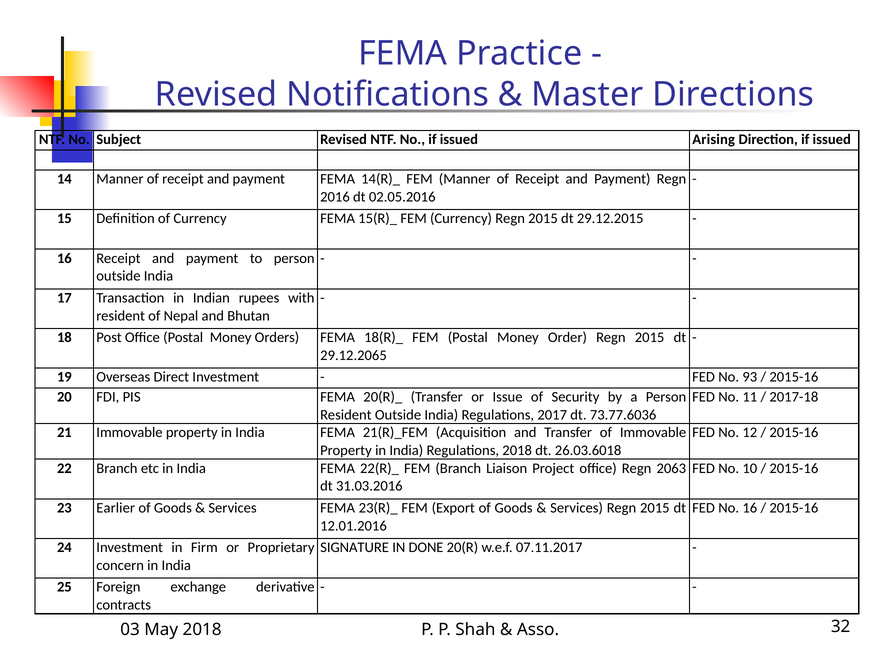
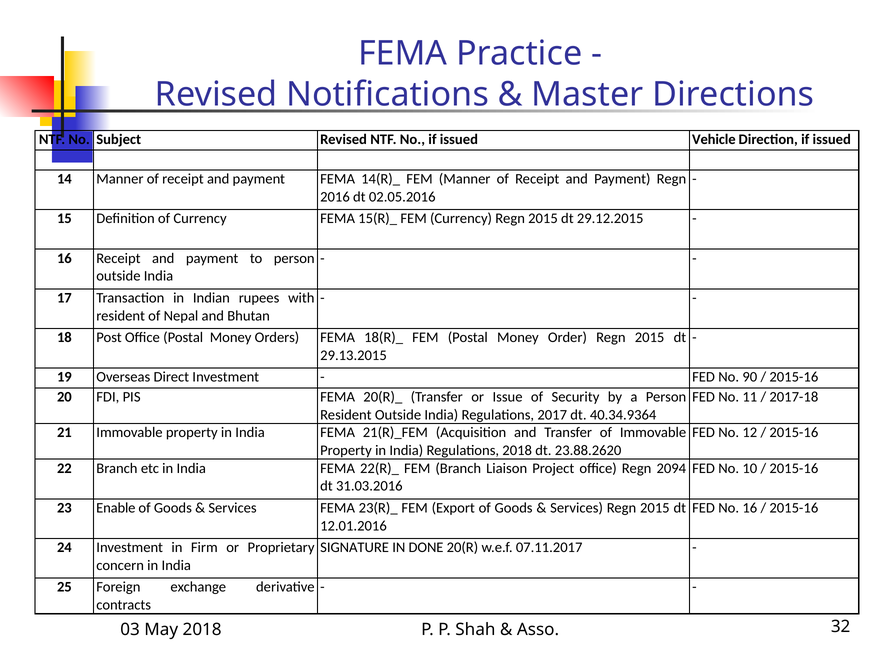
Arising: Arising -> Vehicle
29.12.2065: 29.12.2065 -> 29.13.2015
93: 93 -> 90
73.77.6036: 73.77.6036 -> 40.34.9364
26.03.6018: 26.03.6018 -> 23.88.2620
2063: 2063 -> 2094
Earlier: Earlier -> Enable
